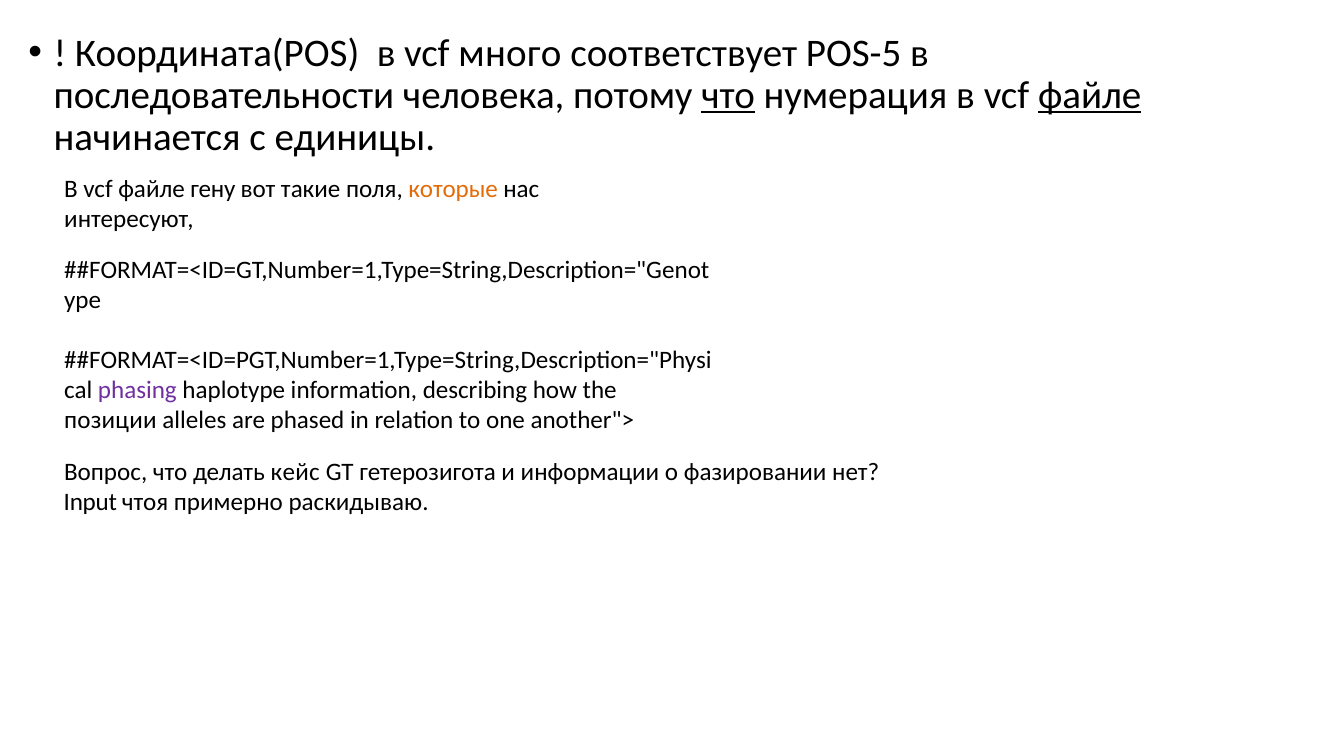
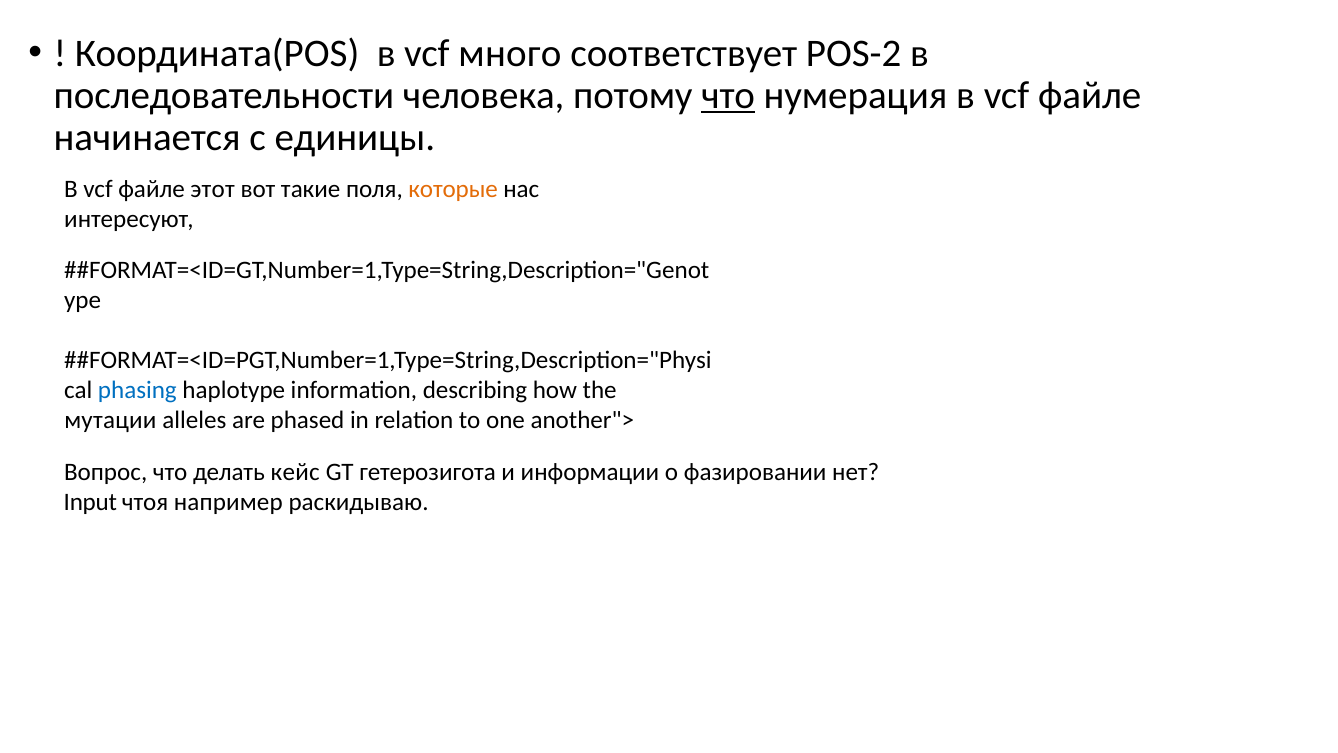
POS-5: POS-5 -> POS-2
файле at (1090, 95) underline: present -> none
гену: гену -> этот
phasing colour: purple -> blue
позиции: позиции -> мутации
примерно: примерно -> например
